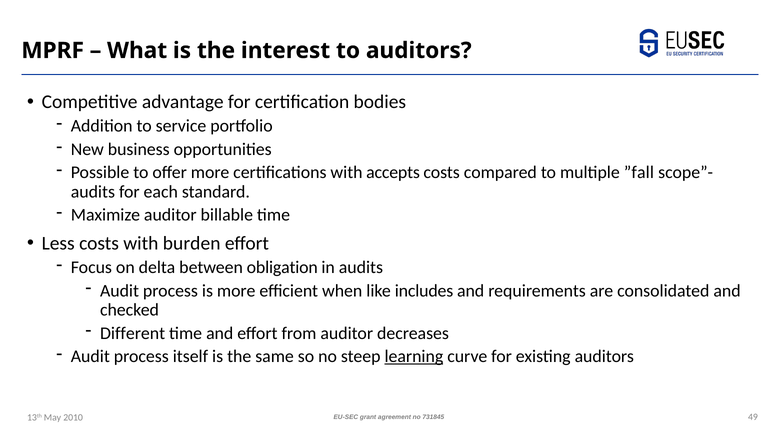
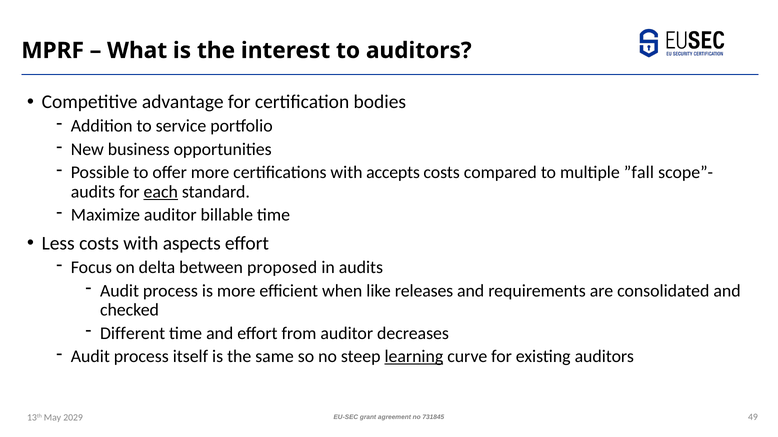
each underline: none -> present
burden: burden -> aspects
obligation: obligation -> proposed
includes: includes -> releases
2010: 2010 -> 2029
